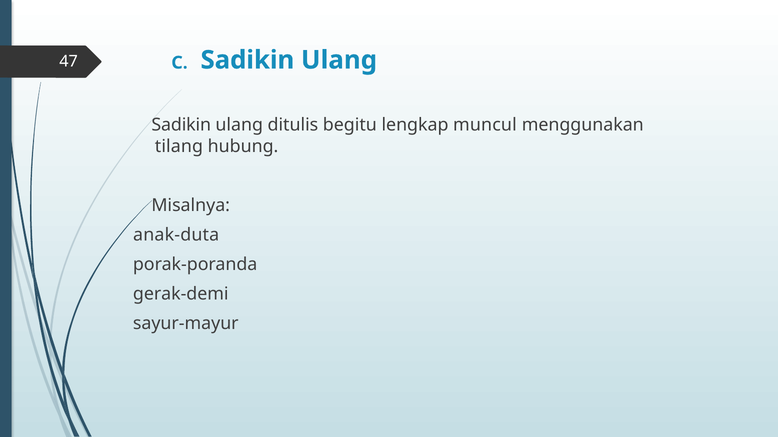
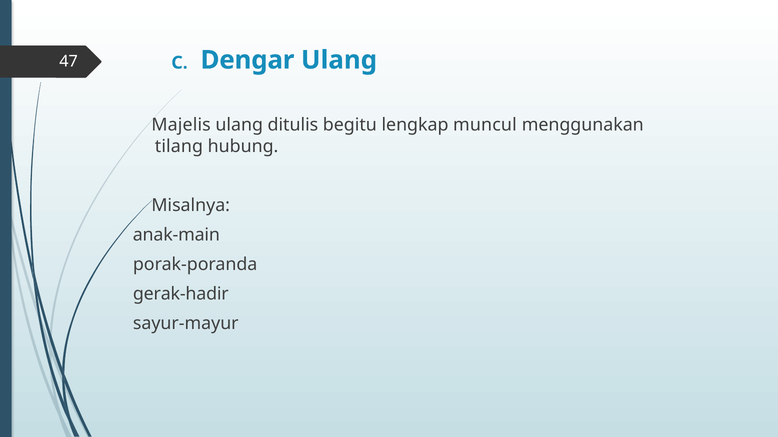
C Sadikin: Sadikin -> Dengar
Sadikin at (181, 125): Sadikin -> Majelis
anak-duta: anak-duta -> anak-main
gerak-demi: gerak-demi -> gerak-hadir
